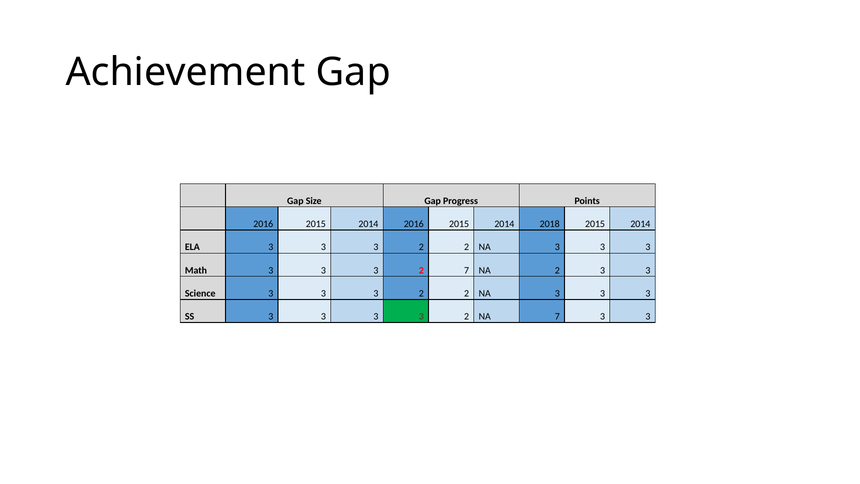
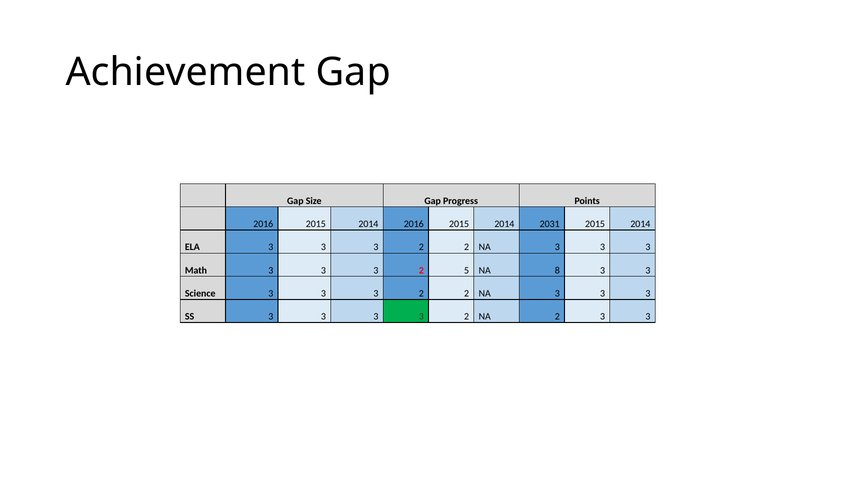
2018: 2018 -> 2031
2 7: 7 -> 5
NA 2: 2 -> 8
NA 7: 7 -> 2
